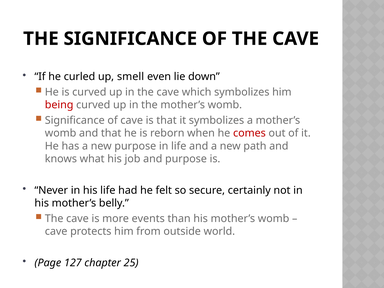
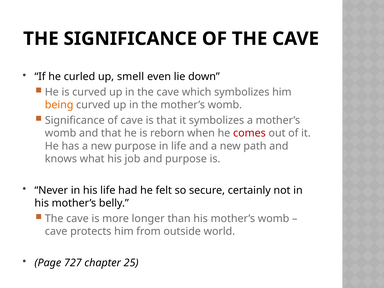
being colour: red -> orange
events: events -> longer
127: 127 -> 727
